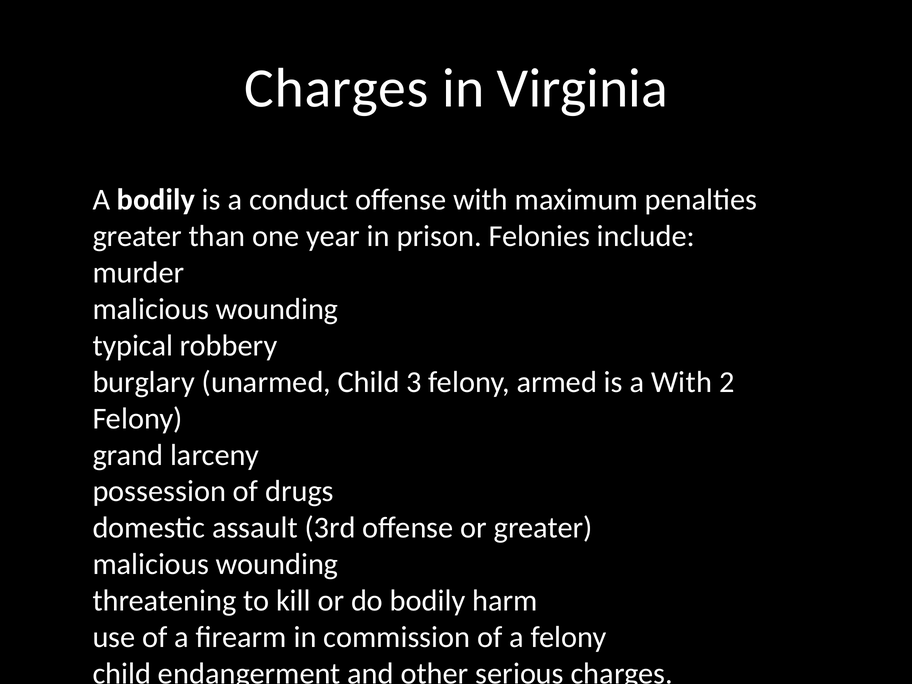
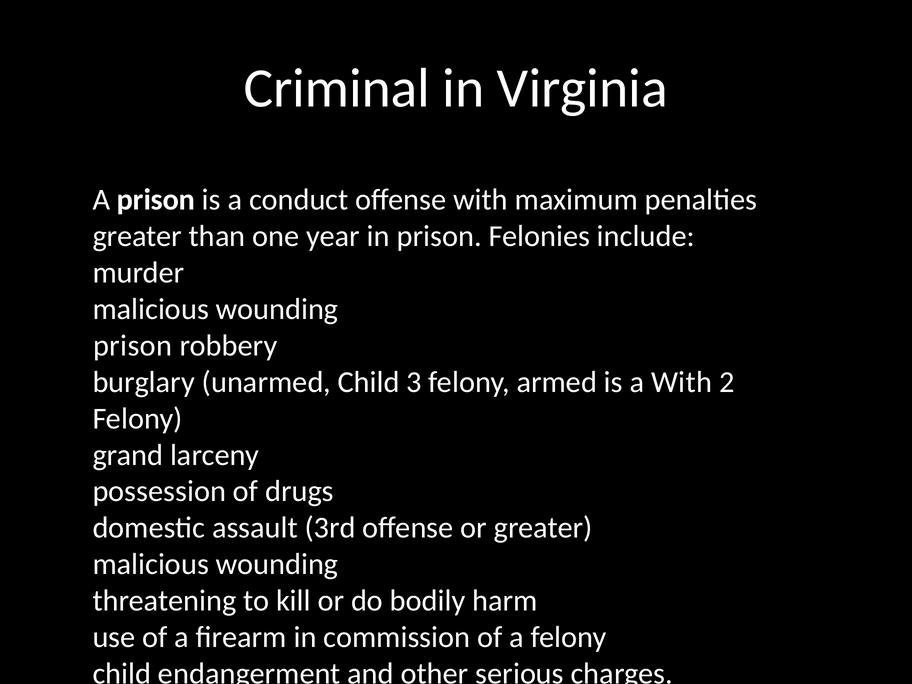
Charges at (336, 88): Charges -> Criminal
A bodily: bodily -> prison
typical at (133, 346): typical -> prison
